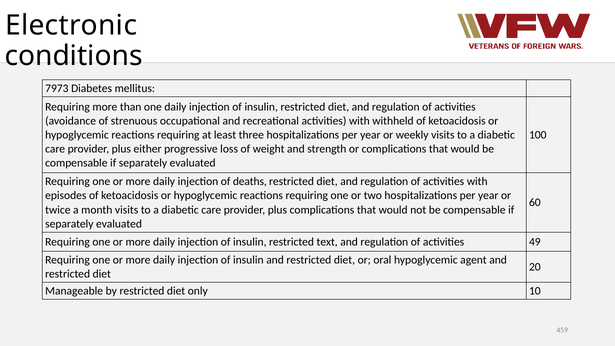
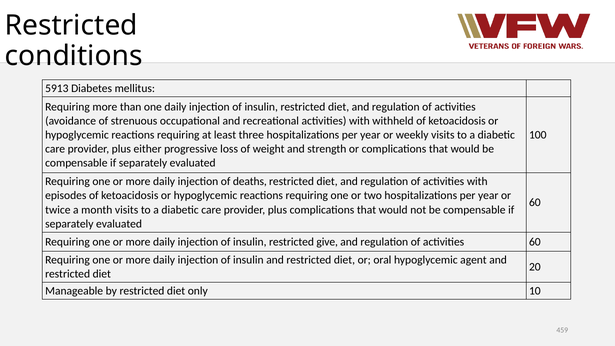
Electronic at (71, 26): Electronic -> Restricted
7973: 7973 -> 5913
text: text -> give
activities 49: 49 -> 60
